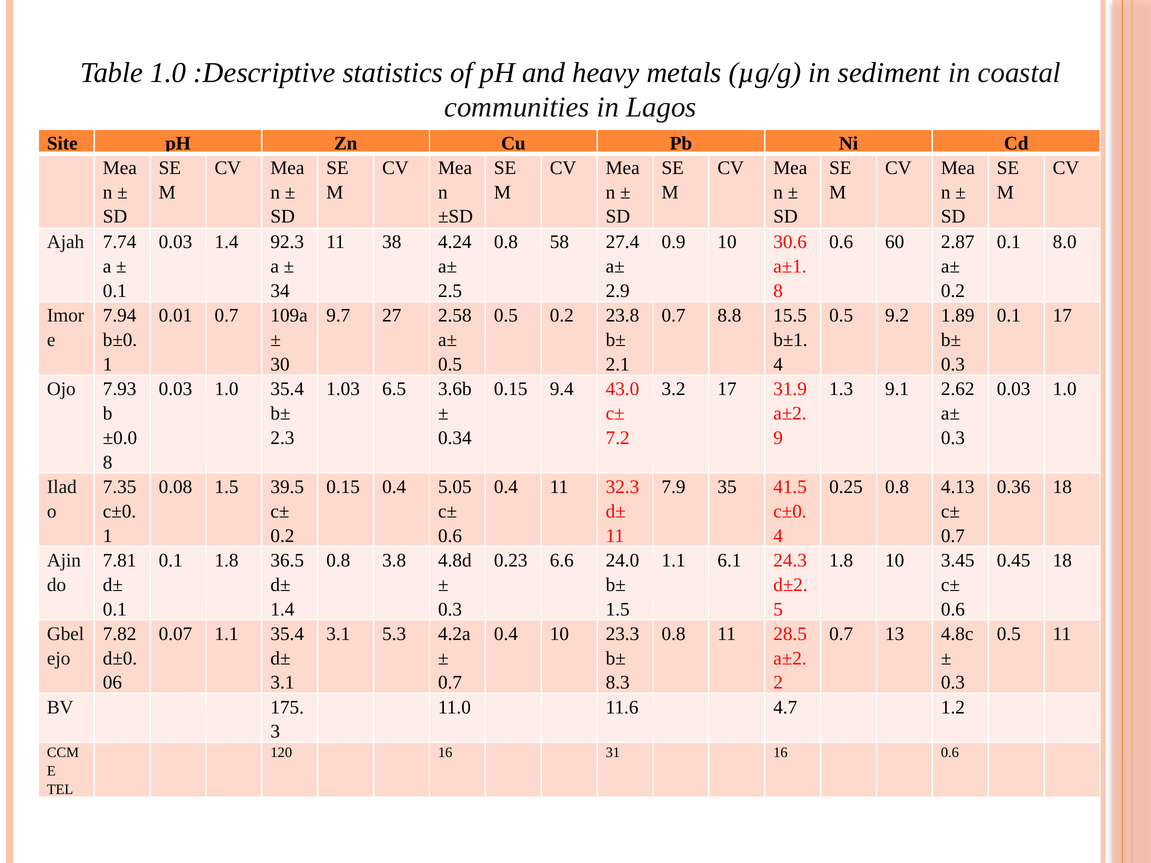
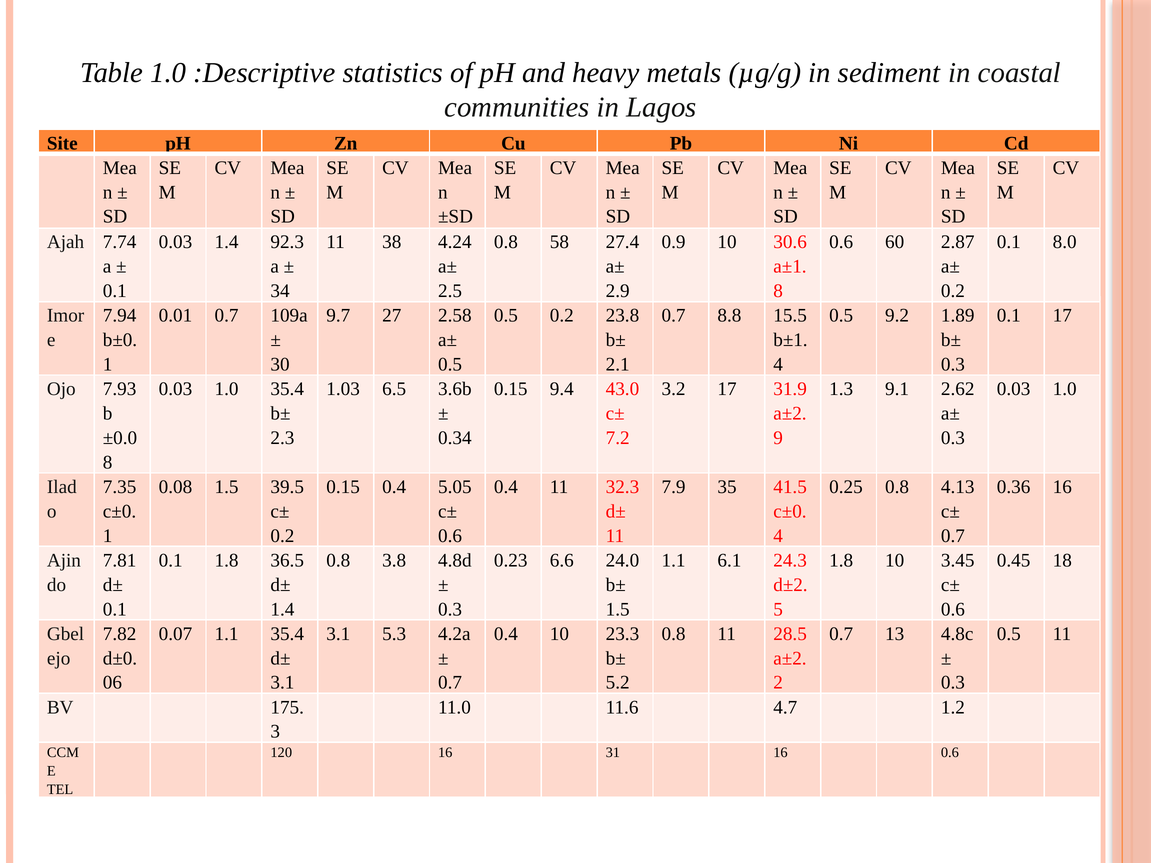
0.36 18: 18 -> 16
8.3: 8.3 -> 5.2
